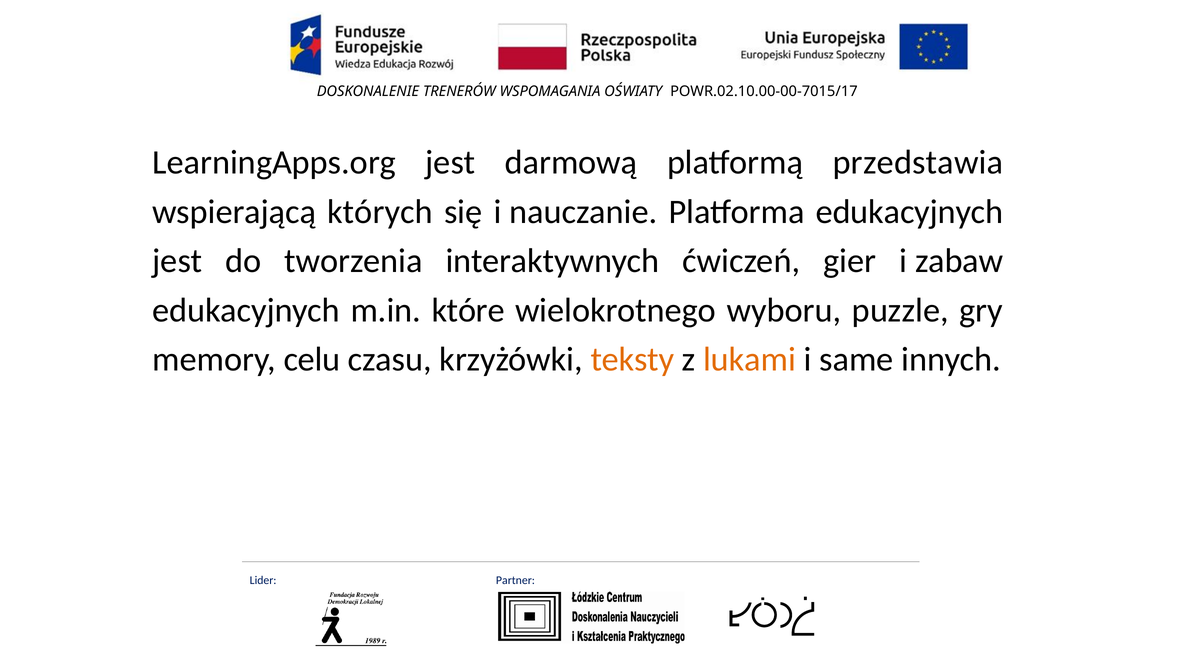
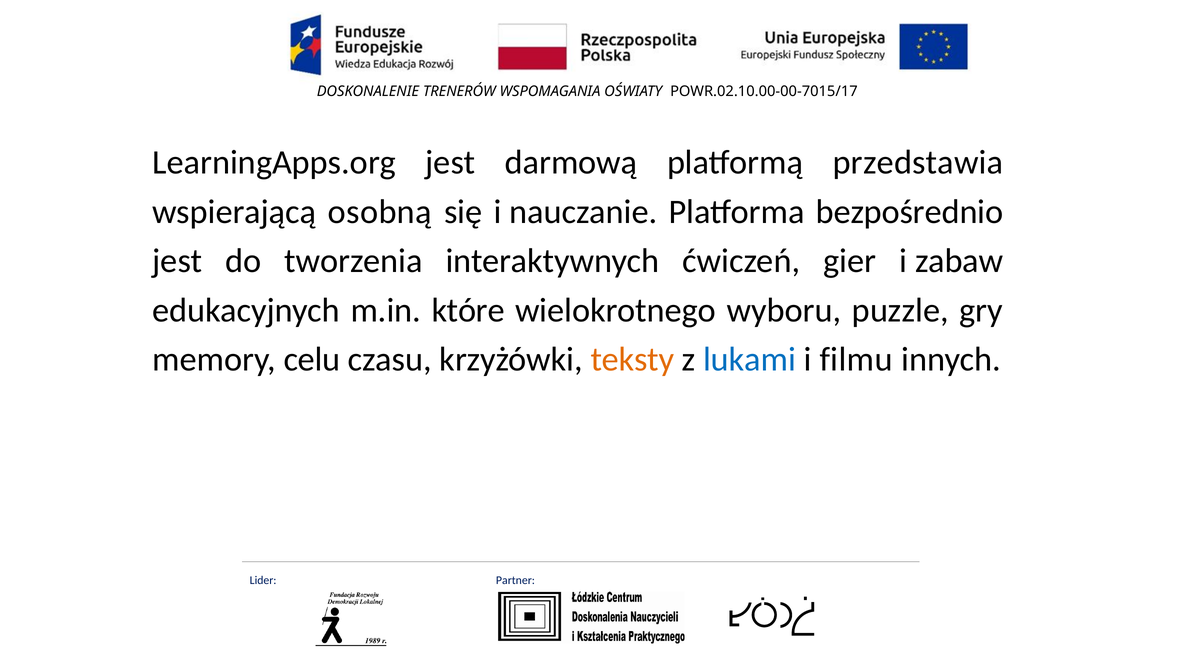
których: których -> osobną
Platforma edukacyjnych: edukacyjnych -> bezpośrednio
lukami colour: orange -> blue
same: same -> filmu
